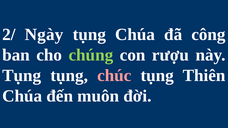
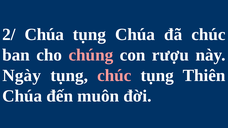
2/ Ngày: Ngày -> Chúa
đã công: công -> chúc
chúng colour: light green -> pink
Tụng at (22, 76): Tụng -> Ngày
